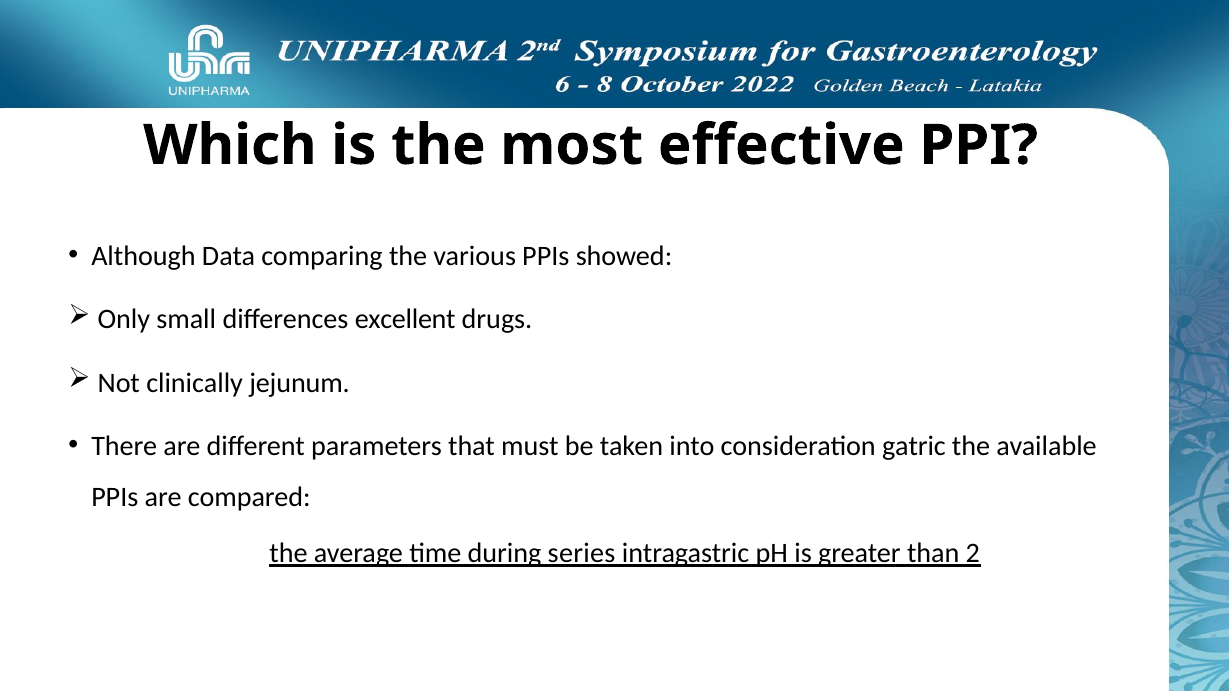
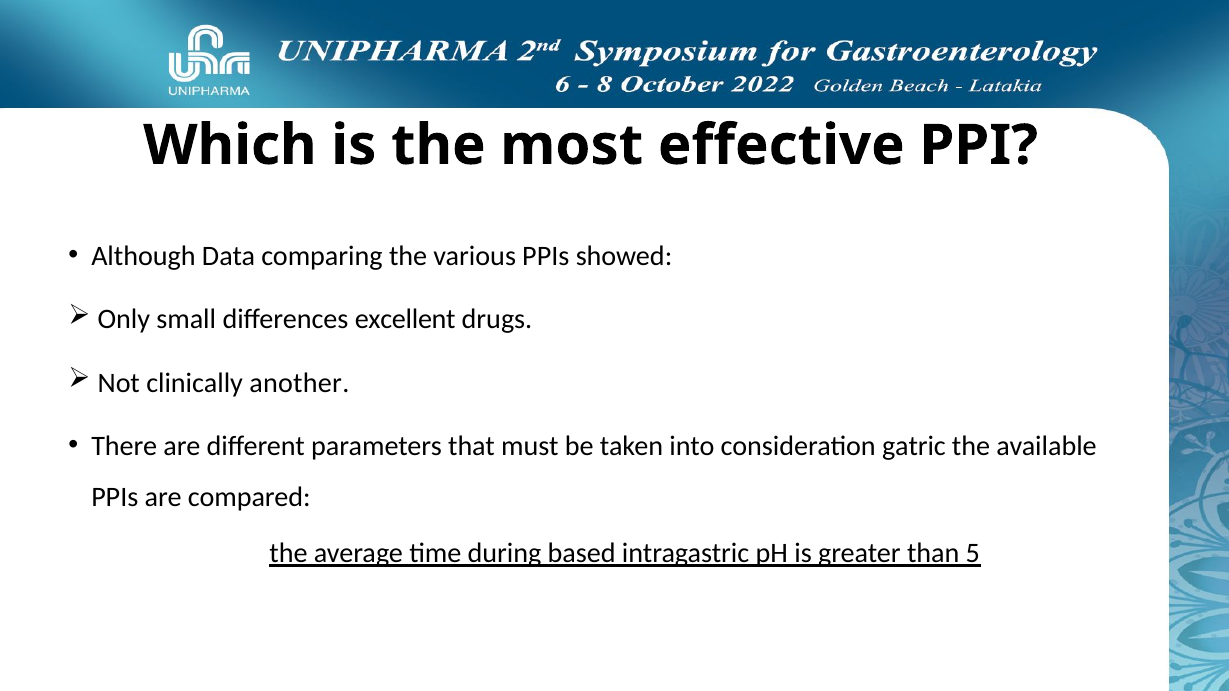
jejunum: jejunum -> another
series: series -> based
2: 2 -> 5
